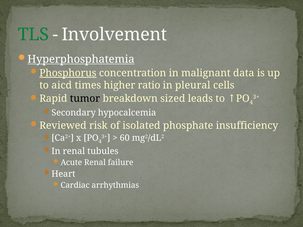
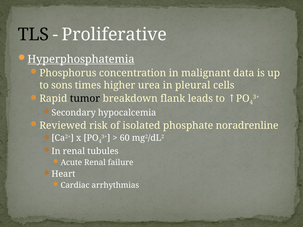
TLS colour: green -> black
Involvement: Involvement -> Proliferative
Phosphorus underline: present -> none
aicd: aicd -> sons
ratio: ratio -> urea
sized: sized -> flank
insufficiency: insufficiency -> noradrenline
